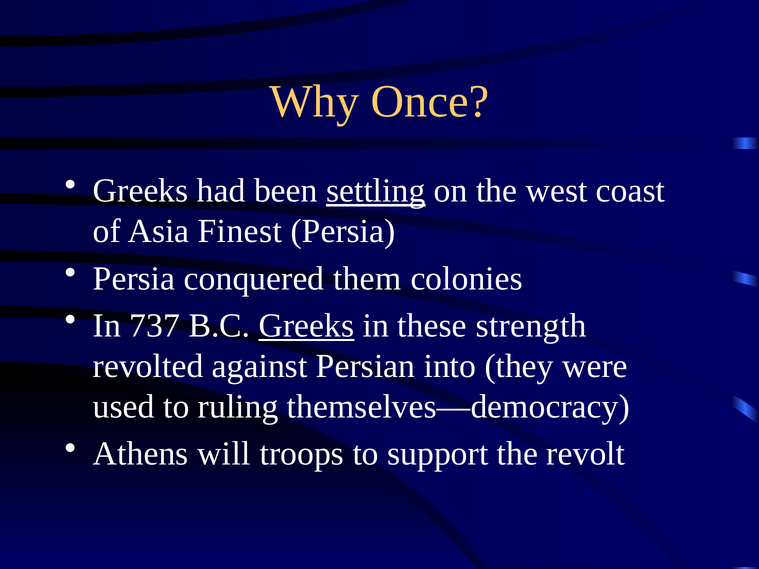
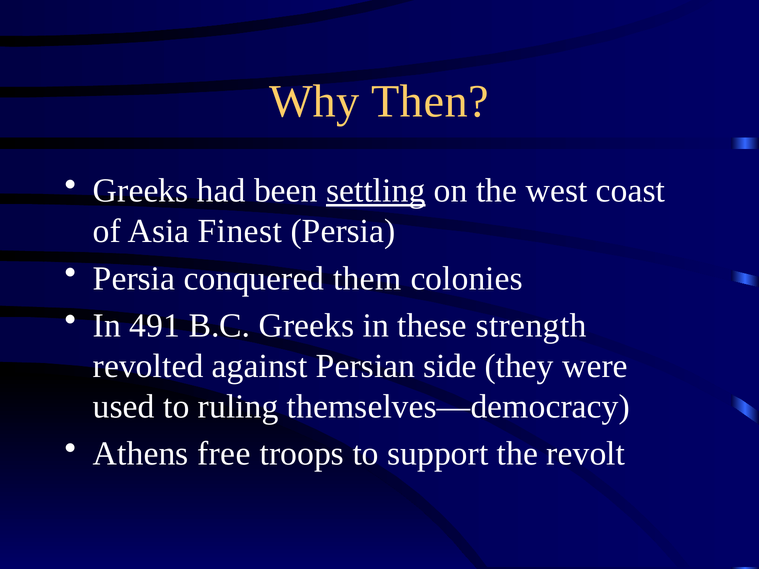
Once: Once -> Then
737: 737 -> 491
Greeks at (307, 326) underline: present -> none
into: into -> side
will: will -> free
